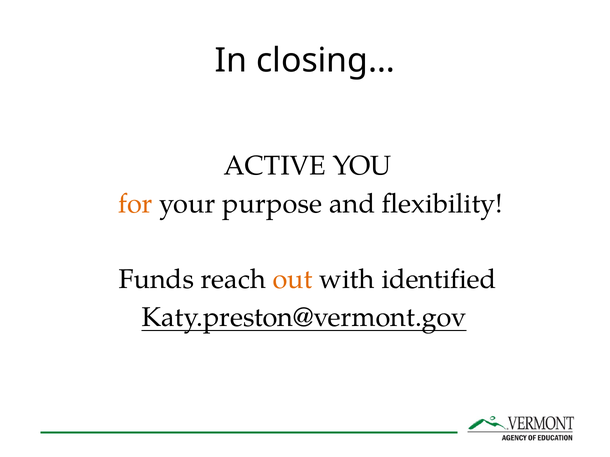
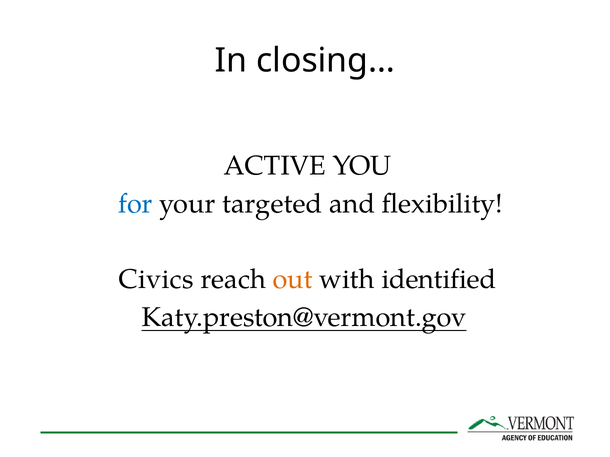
for colour: orange -> blue
purpose: purpose -> targeted
Funds: Funds -> Civics
